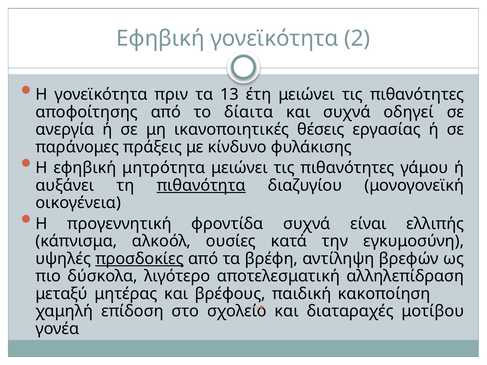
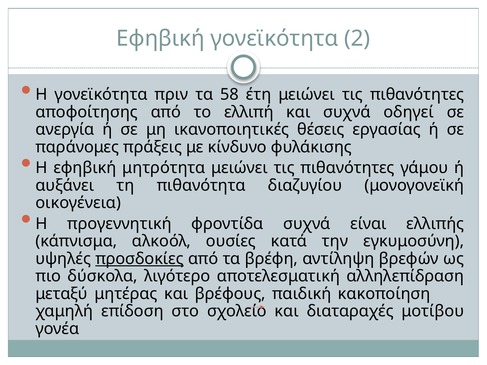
13: 13 -> 58
δίαιτα: δίαιτα -> ελλιπή
πιθανότητα underline: present -> none
